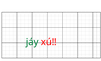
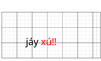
jáy colour: green -> black
